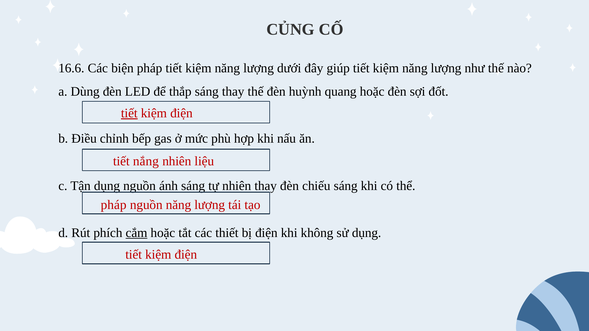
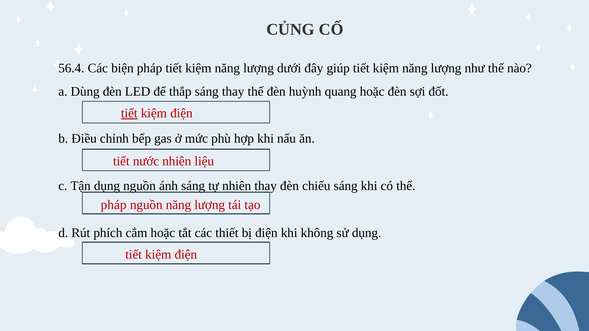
16.6: 16.6 -> 56.4
nắng: nắng -> nước
cắm underline: present -> none
